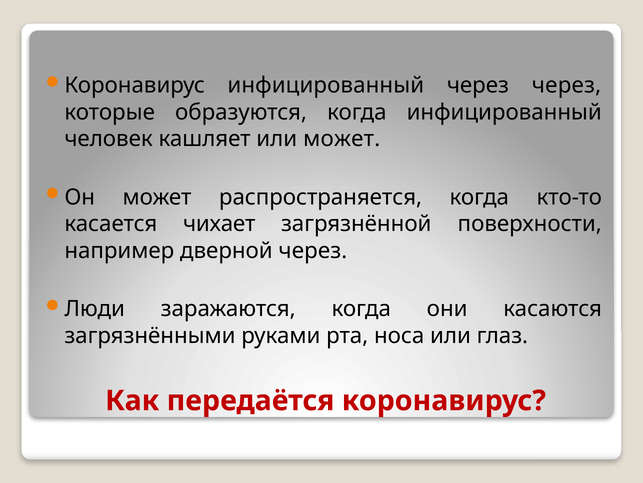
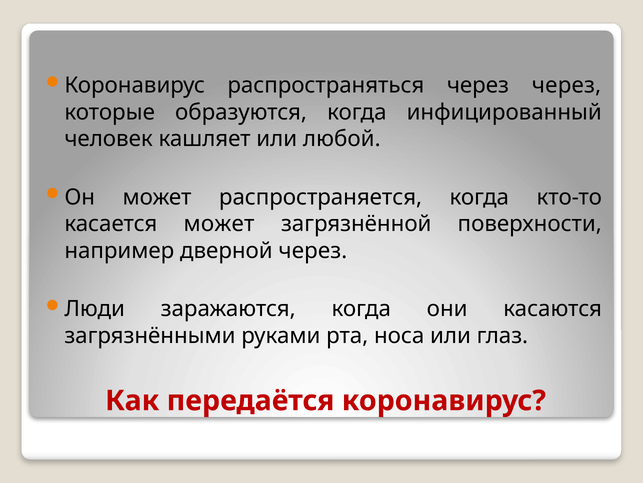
Коронавирус инфицированный: инфицированный -> распространяться
или может: может -> любой
касается чихает: чихает -> может
